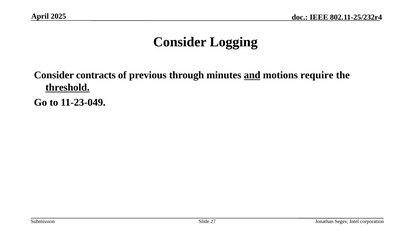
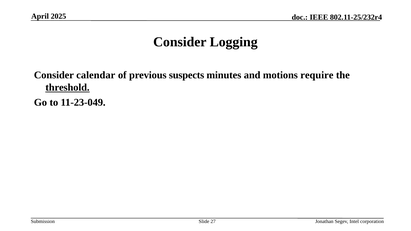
contracts: contracts -> calendar
through: through -> suspects
and underline: present -> none
